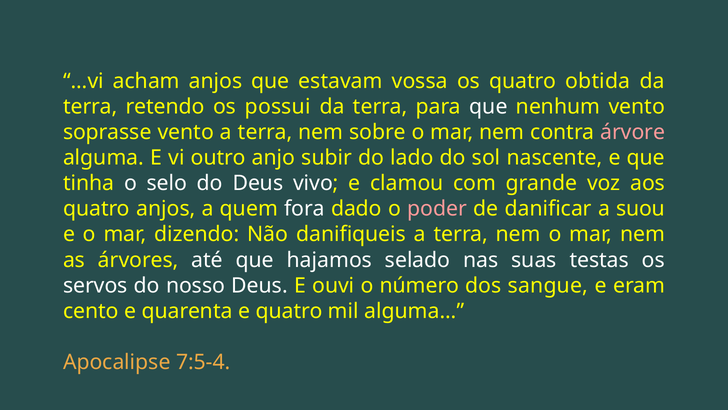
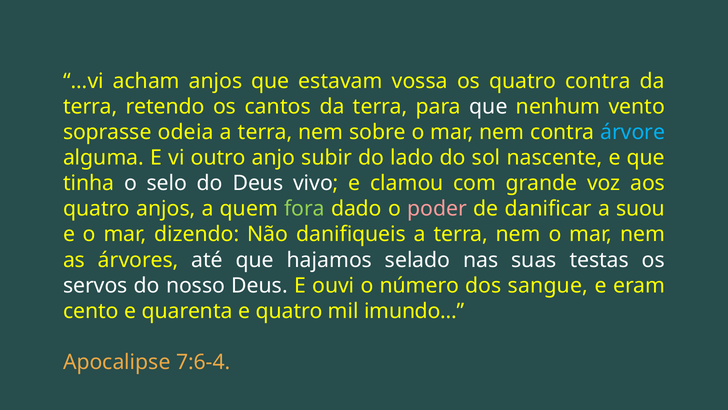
quatro obtida: obtida -> contra
possui: possui -> cantos
soprasse vento: vento -> odeia
árvore colour: pink -> light blue
fora colour: white -> light green
mil alguma: alguma -> imundo
7:5-4: 7:5-4 -> 7:6-4
